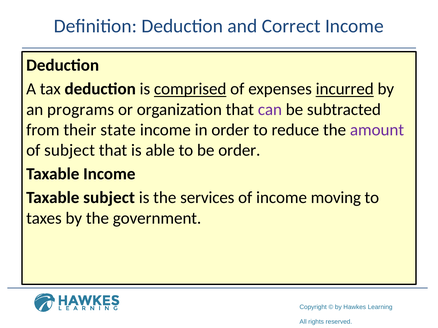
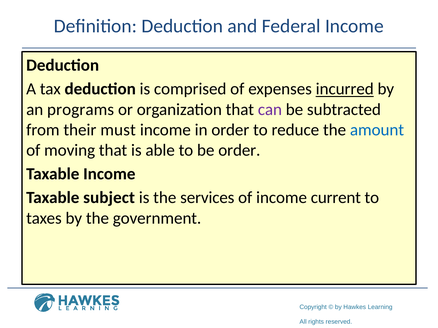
Correct: Correct -> Federal
comprised underline: present -> none
state: state -> must
amount colour: purple -> blue
of subject: subject -> moving
moving: moving -> current
